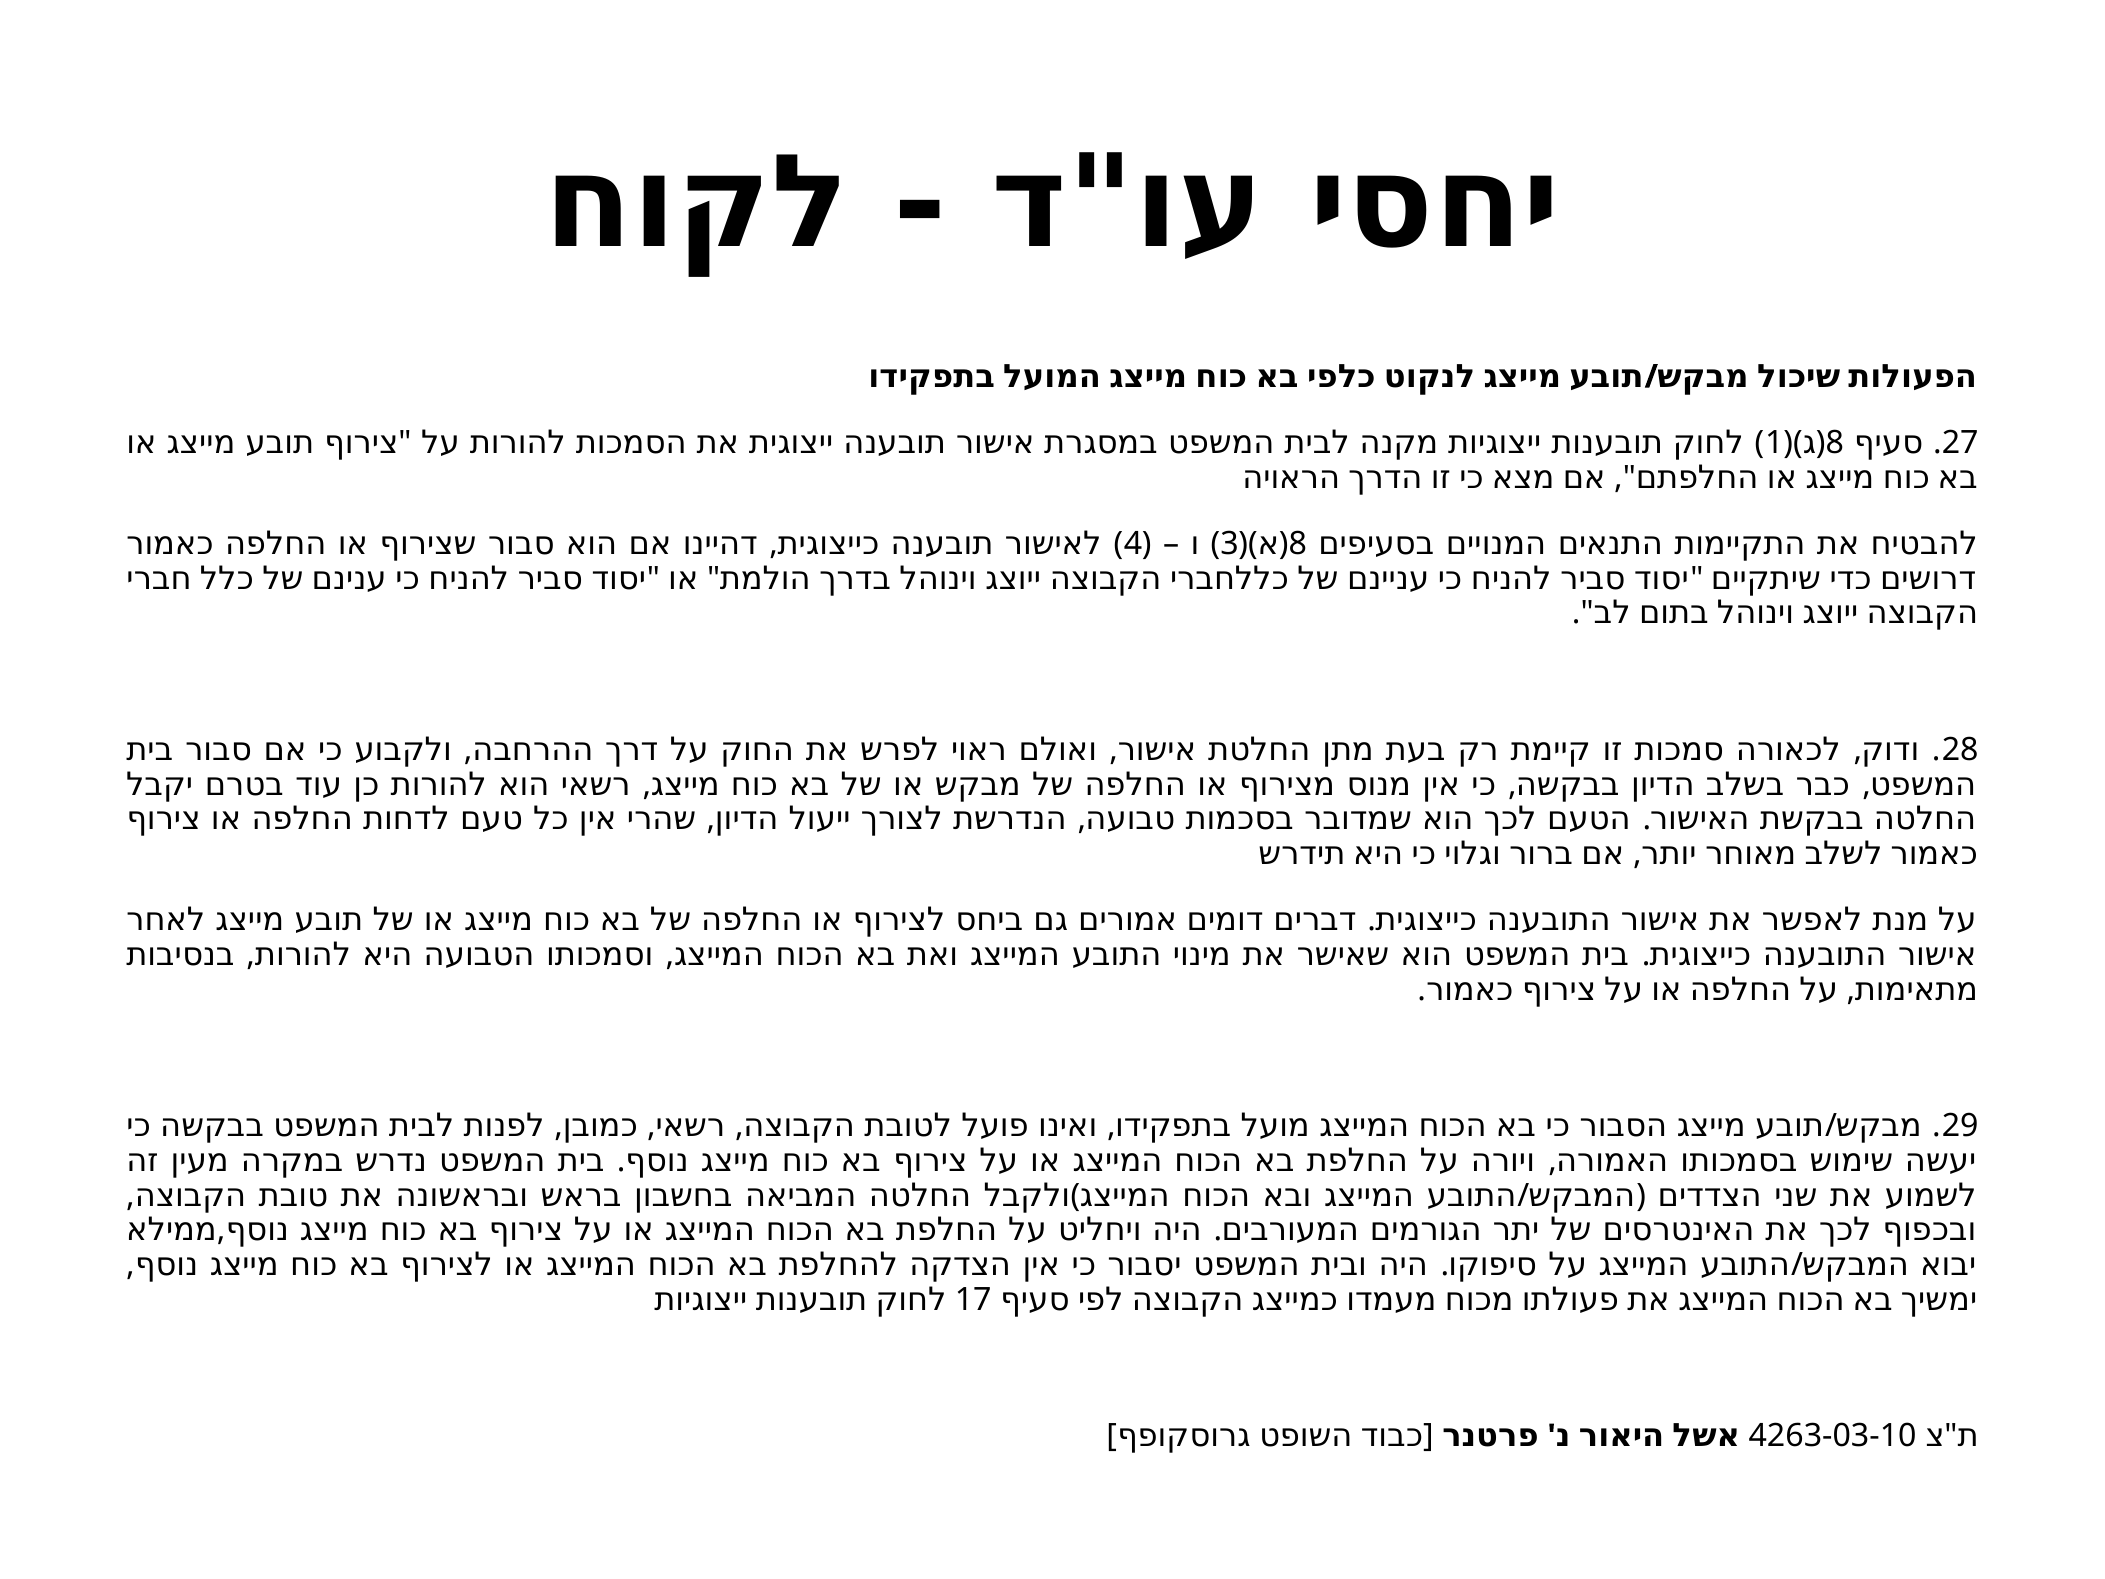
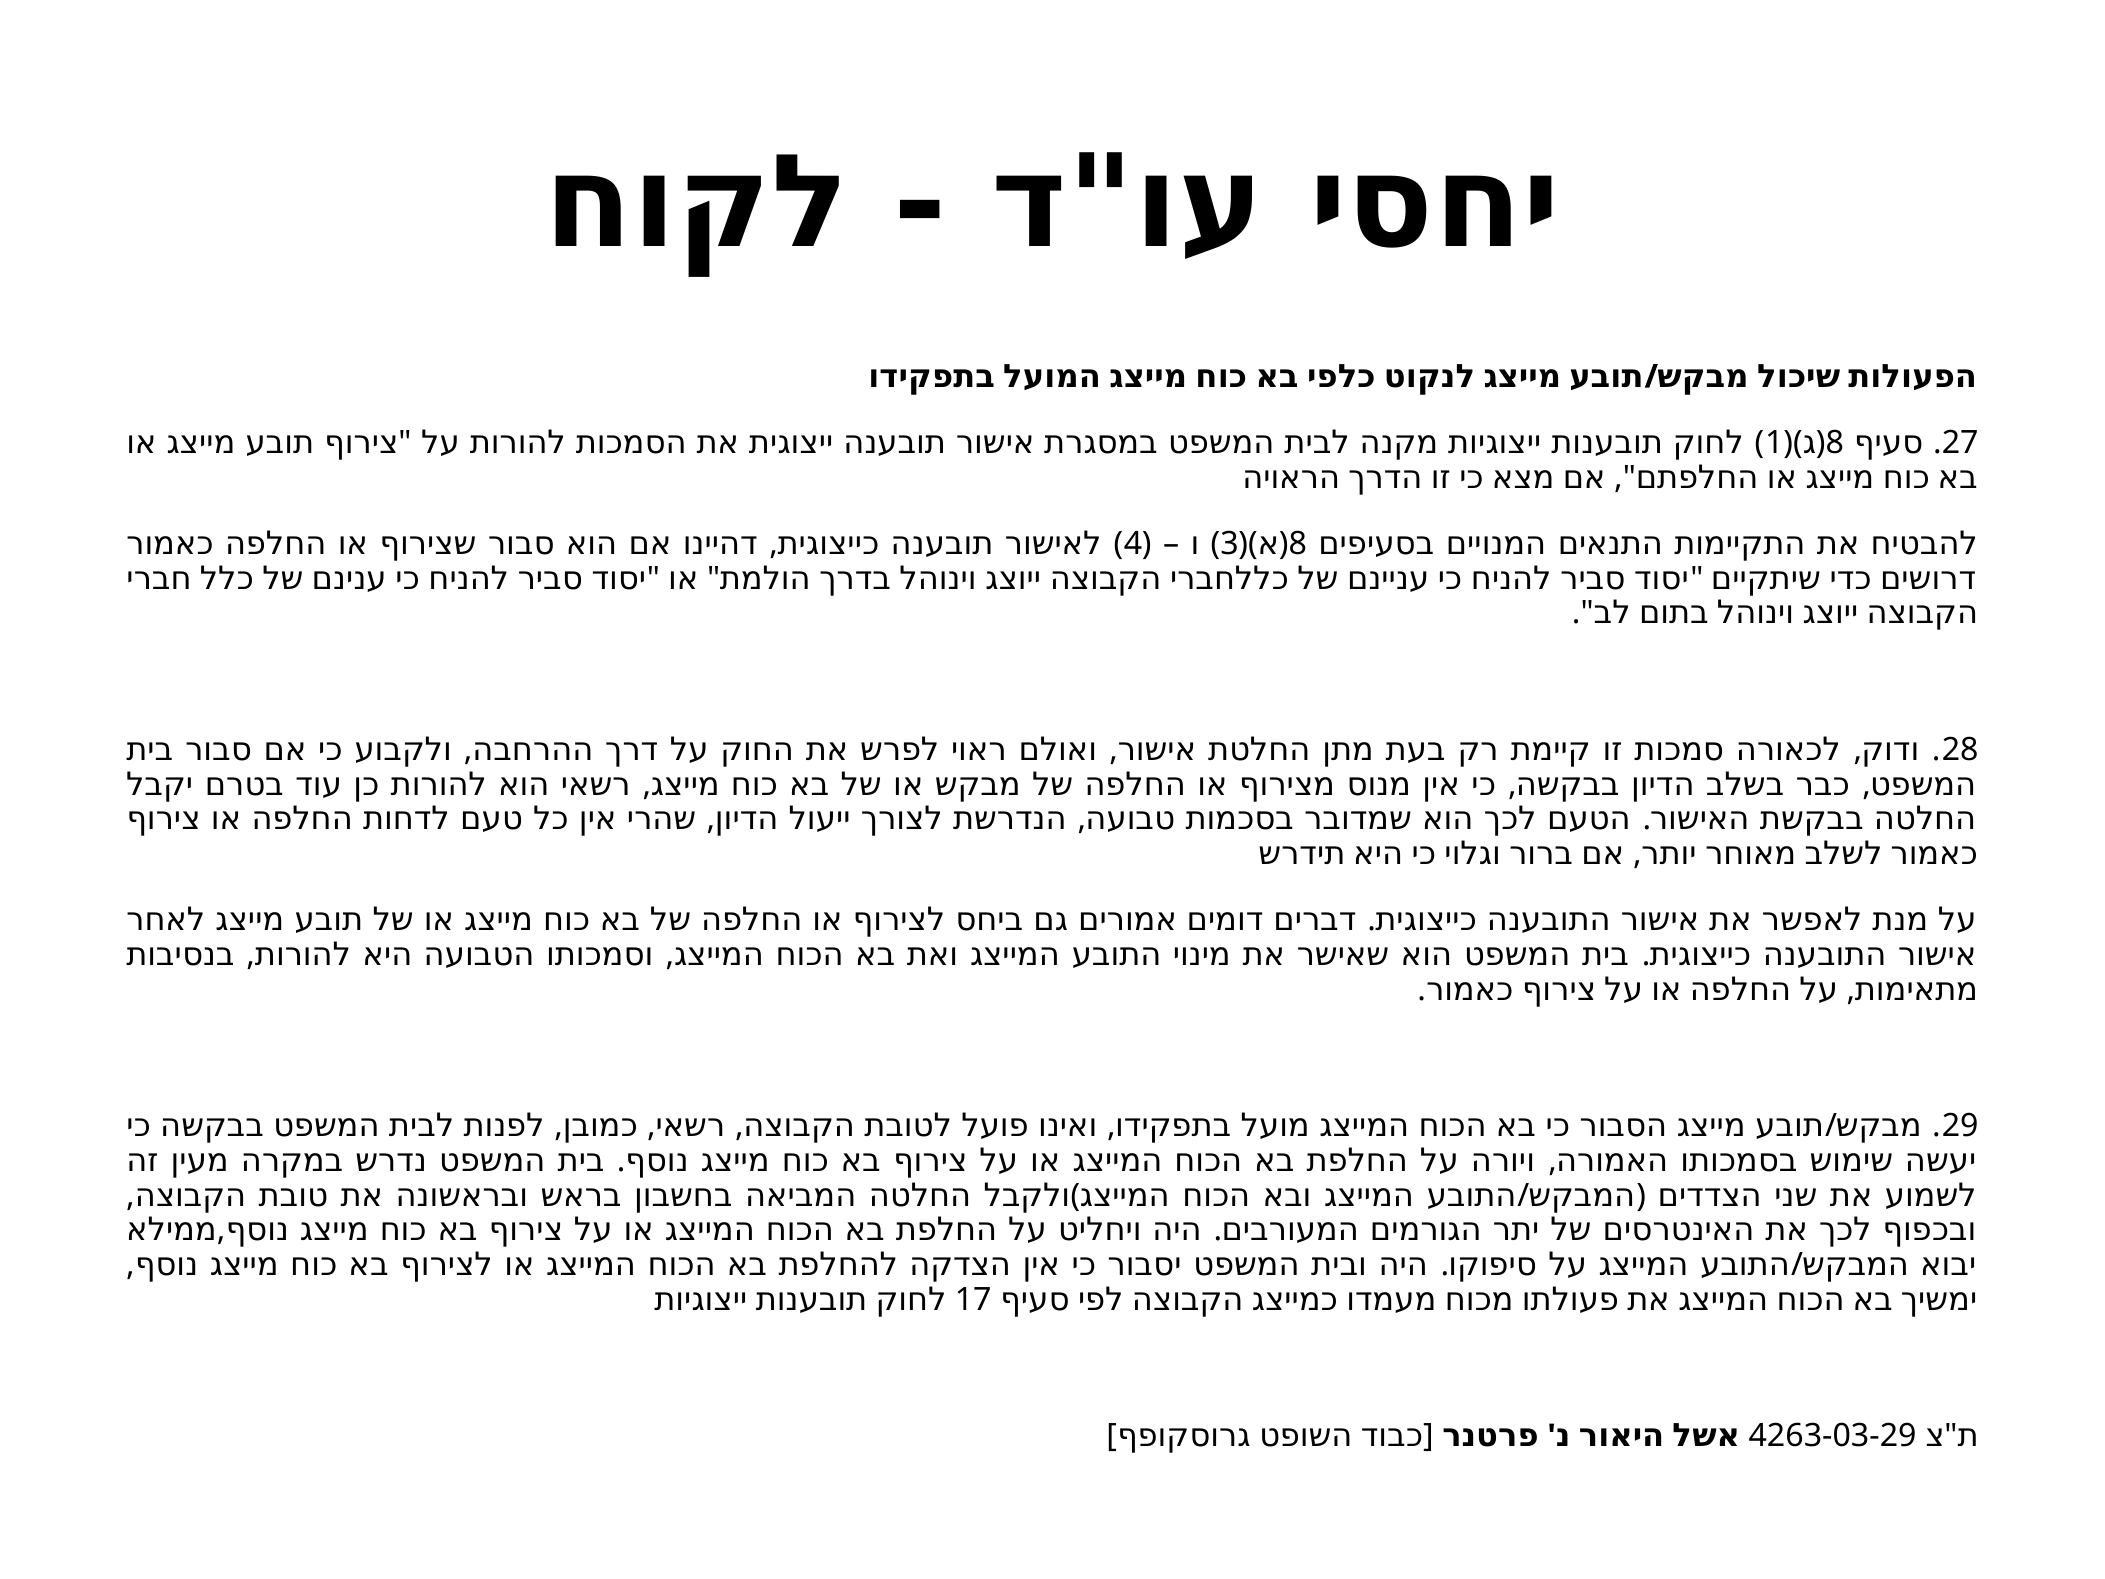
4263-03-10: 4263-03-10 -> 4263-03-29
